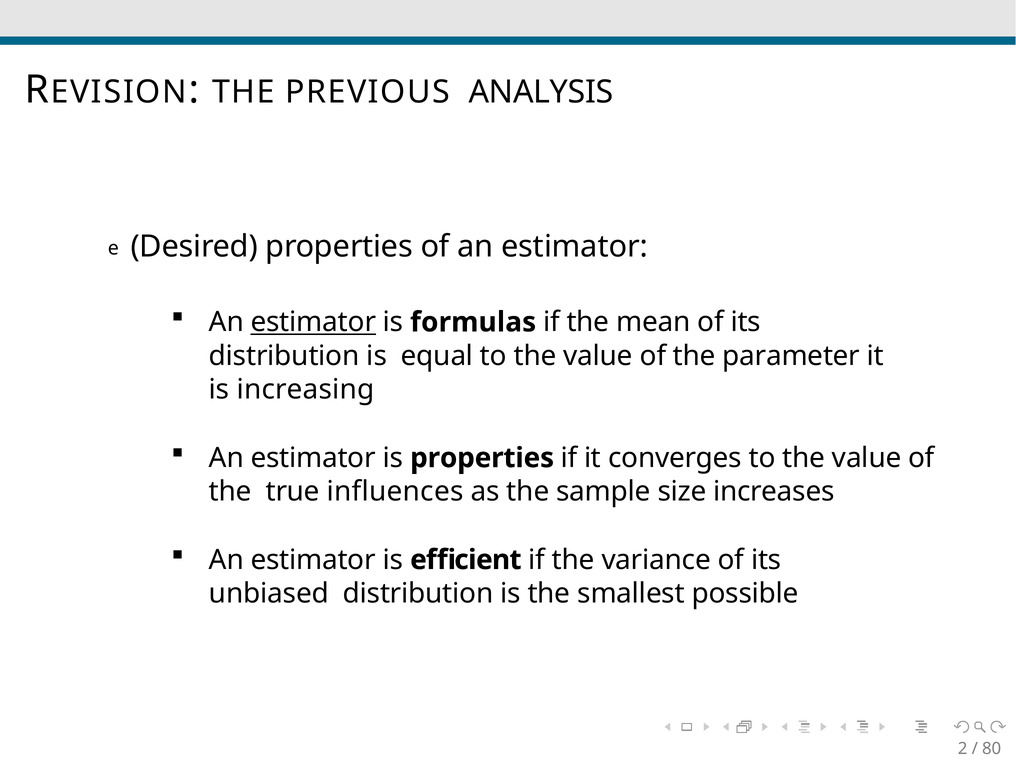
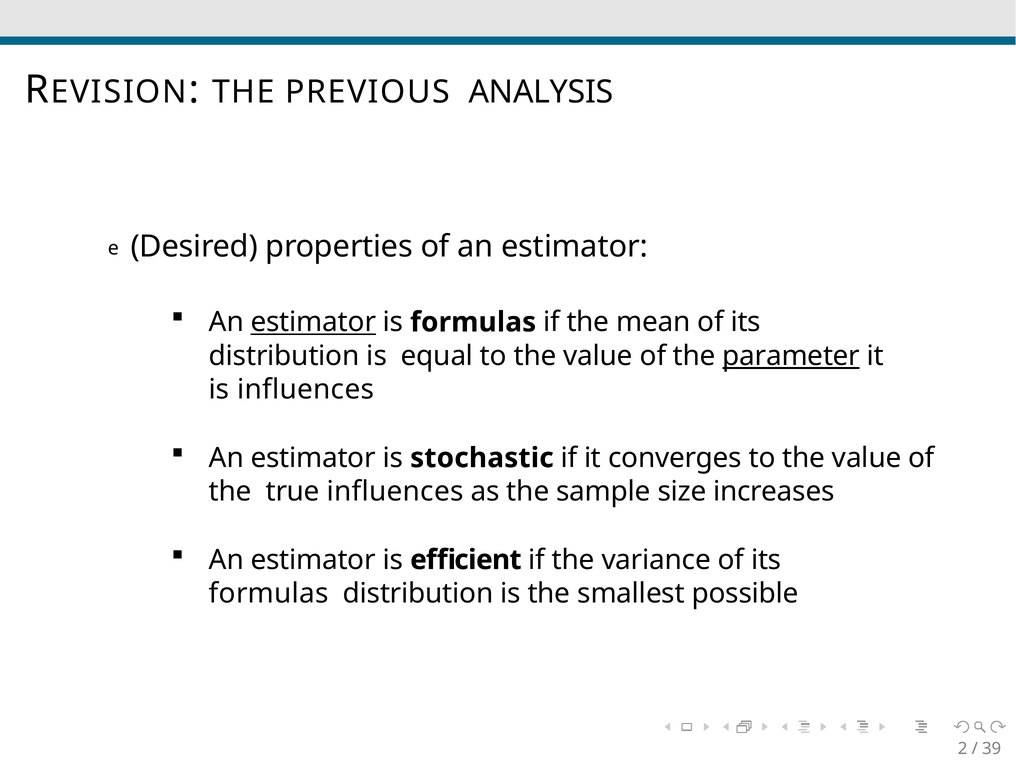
parameter underline: none -> present
is increasing: increasing -> influences
is properties: properties -> stochastic
unbiased at (269, 593): unbiased -> formulas
80: 80 -> 39
